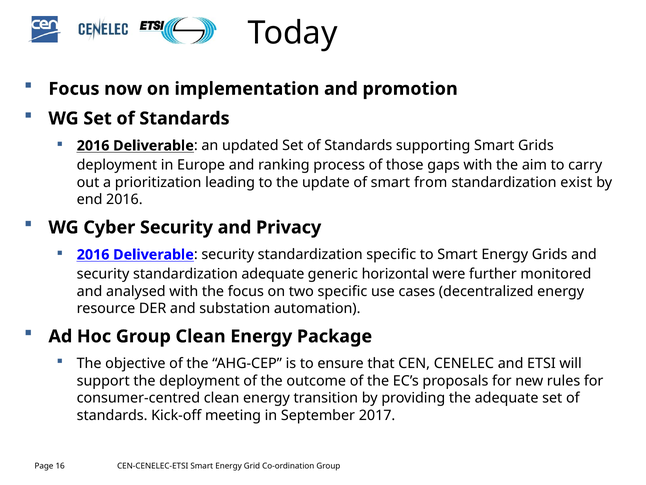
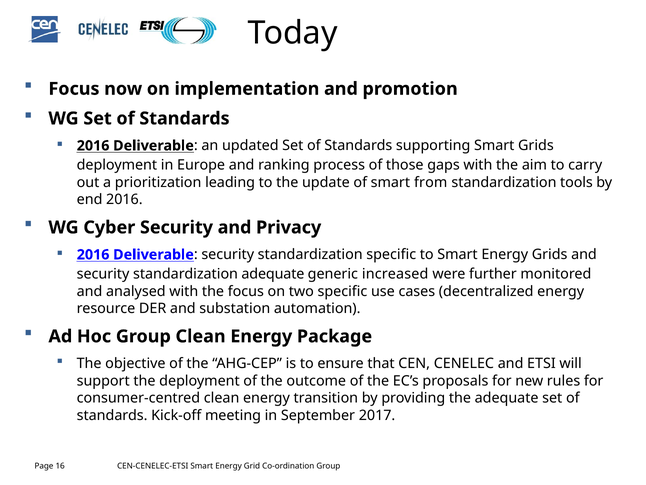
exist: exist -> tools
horizontal: horizontal -> increased
